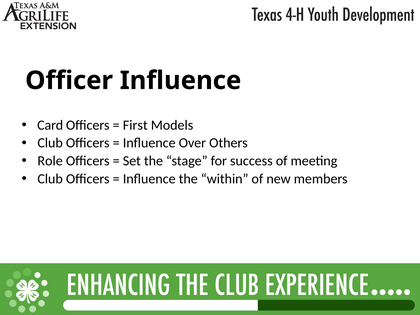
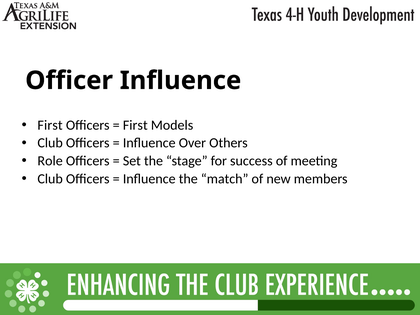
Card at (50, 125): Card -> First
within: within -> match
